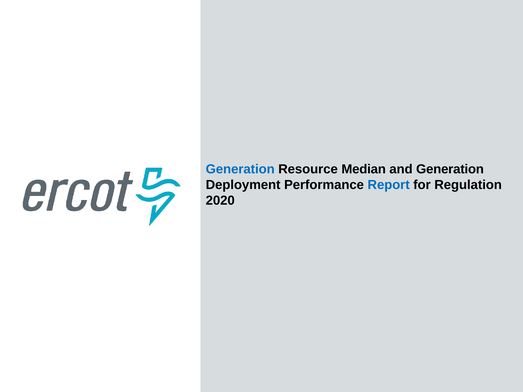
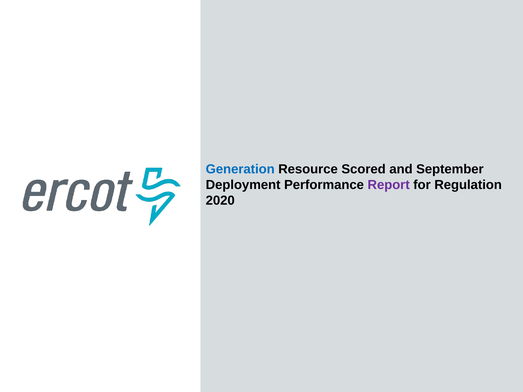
Median: Median -> Scored
and Generation: Generation -> September
Report colour: blue -> purple
